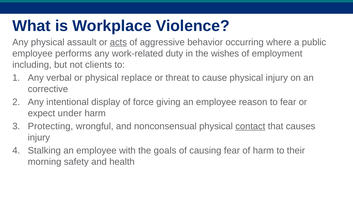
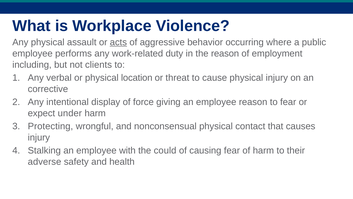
the wishes: wishes -> reason
replace: replace -> location
contact underline: present -> none
goals: goals -> could
morning: morning -> adverse
